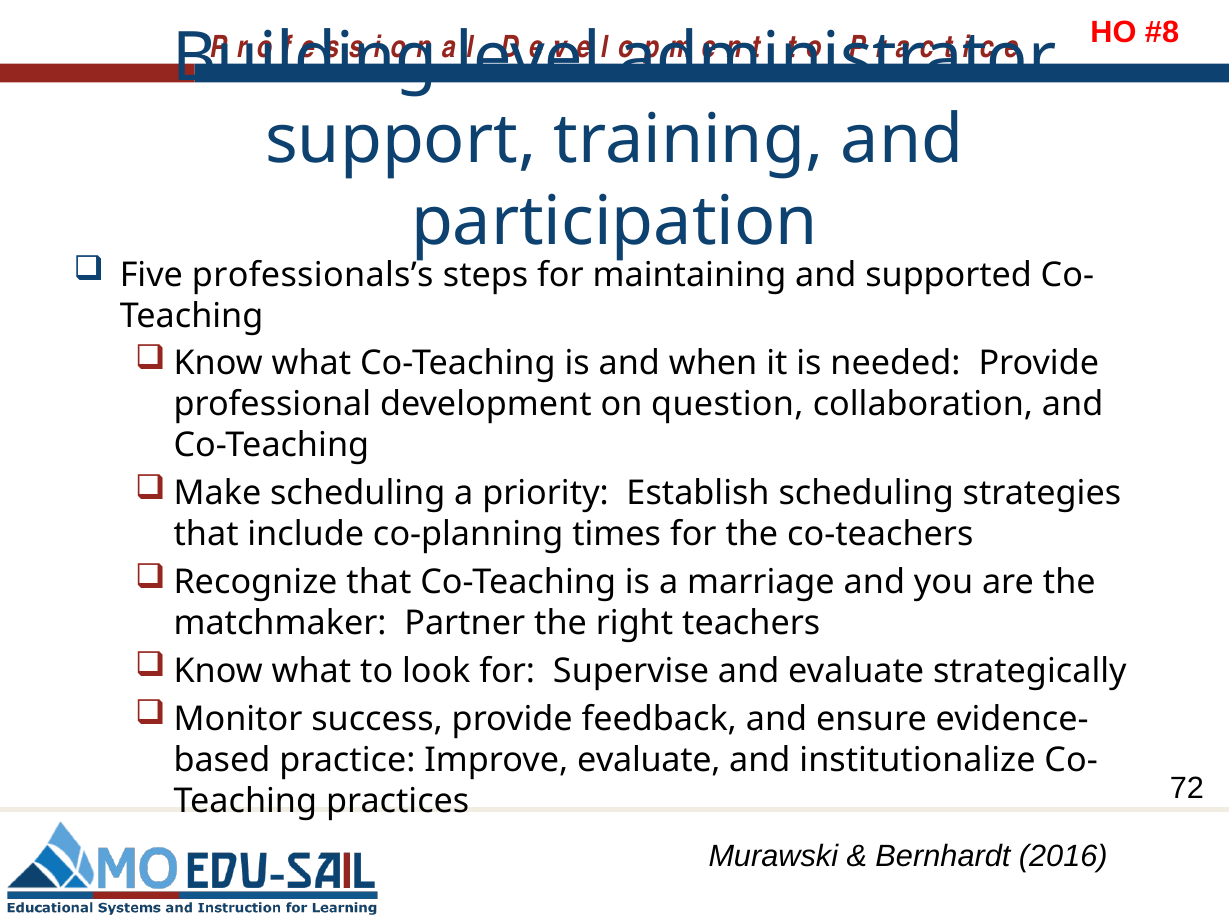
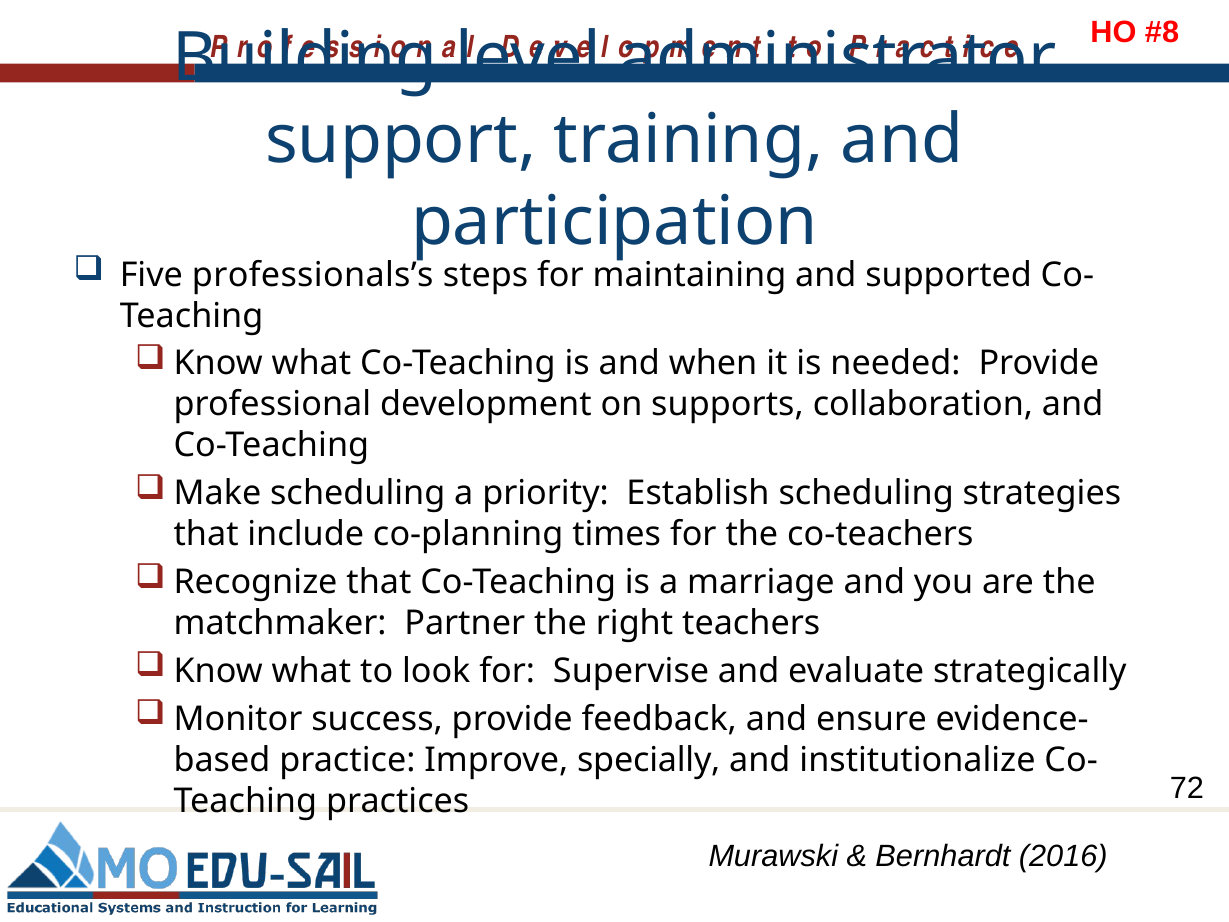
question: question -> supports
Improve evaluate: evaluate -> specially
